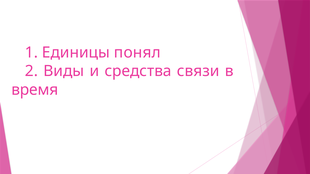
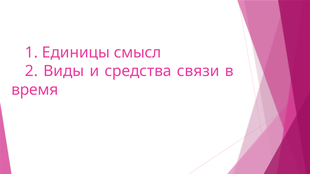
понял: понял -> смысл
